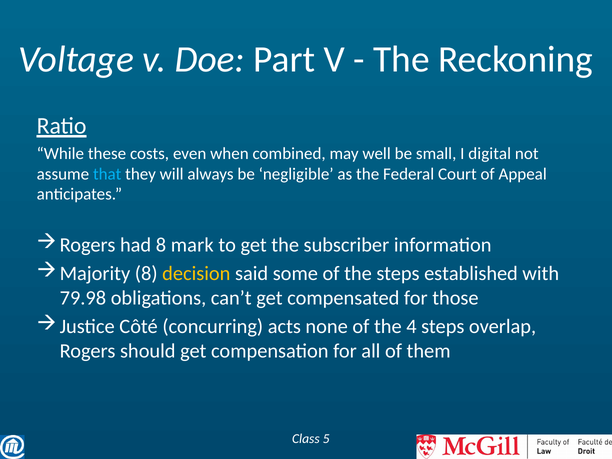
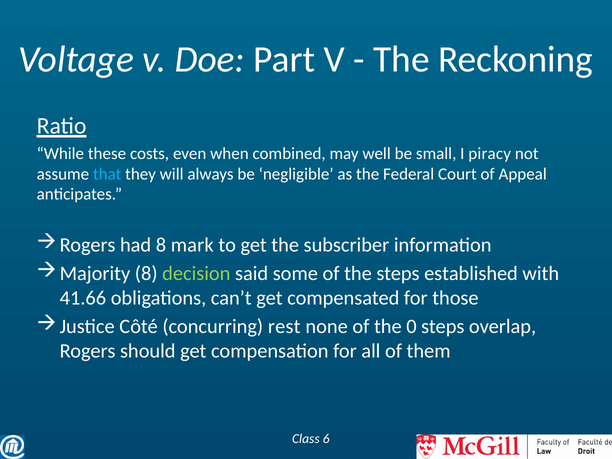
digital: digital -> piracy
decision colour: yellow -> light green
79.98: 79.98 -> 41.66
acts: acts -> rest
4: 4 -> 0
5: 5 -> 6
